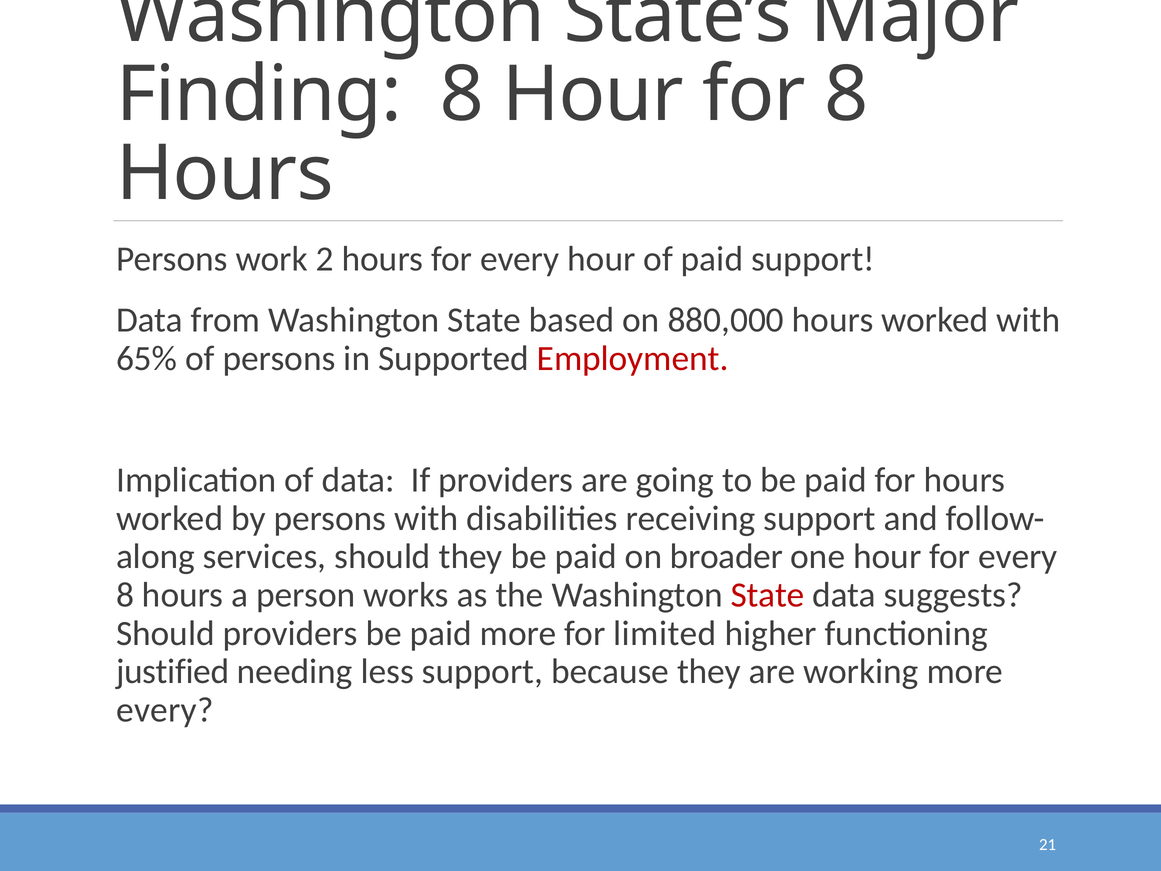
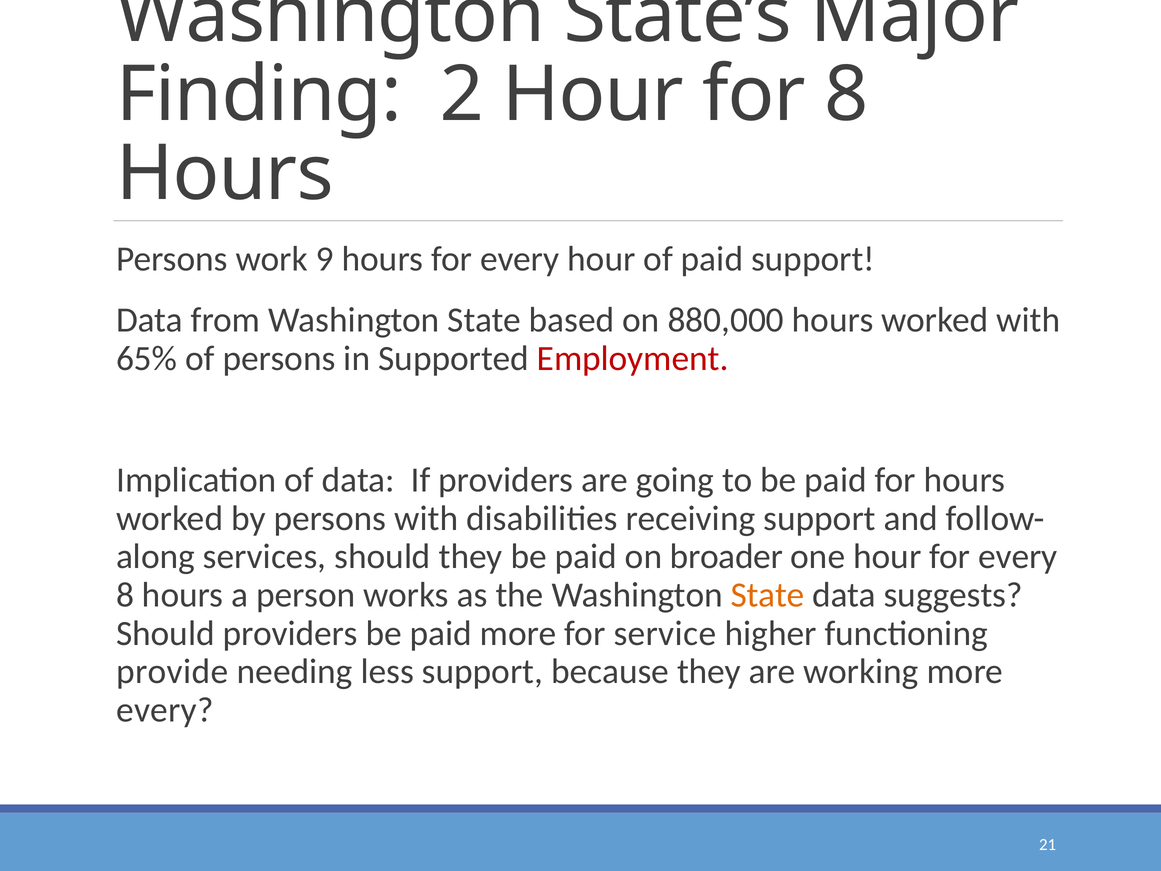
Finding 8: 8 -> 2
2: 2 -> 9
State at (768, 595) colour: red -> orange
limited: limited -> service
justified: justified -> provide
